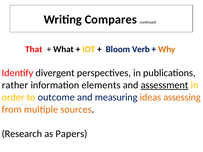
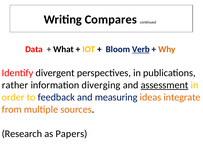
That: That -> Data
Verb underline: none -> present
elements: elements -> diverging
outcome: outcome -> feedback
assessing: assessing -> integrate
